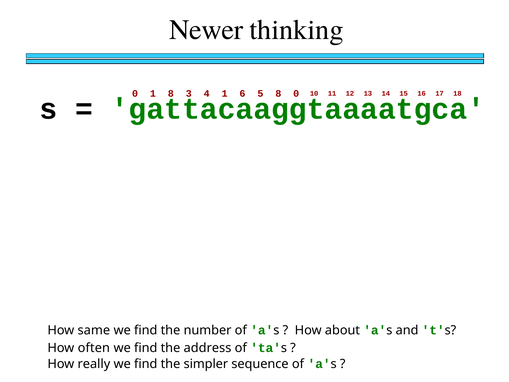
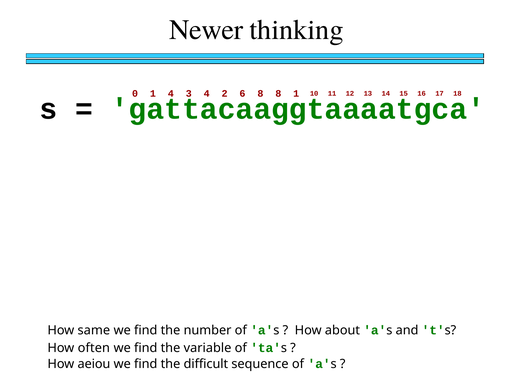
1 8: 8 -> 4
4 1: 1 -> 2
6 5: 5 -> 8
8 0: 0 -> 1
address: address -> variable
really: really -> aeiou
simpler: simpler -> difficult
